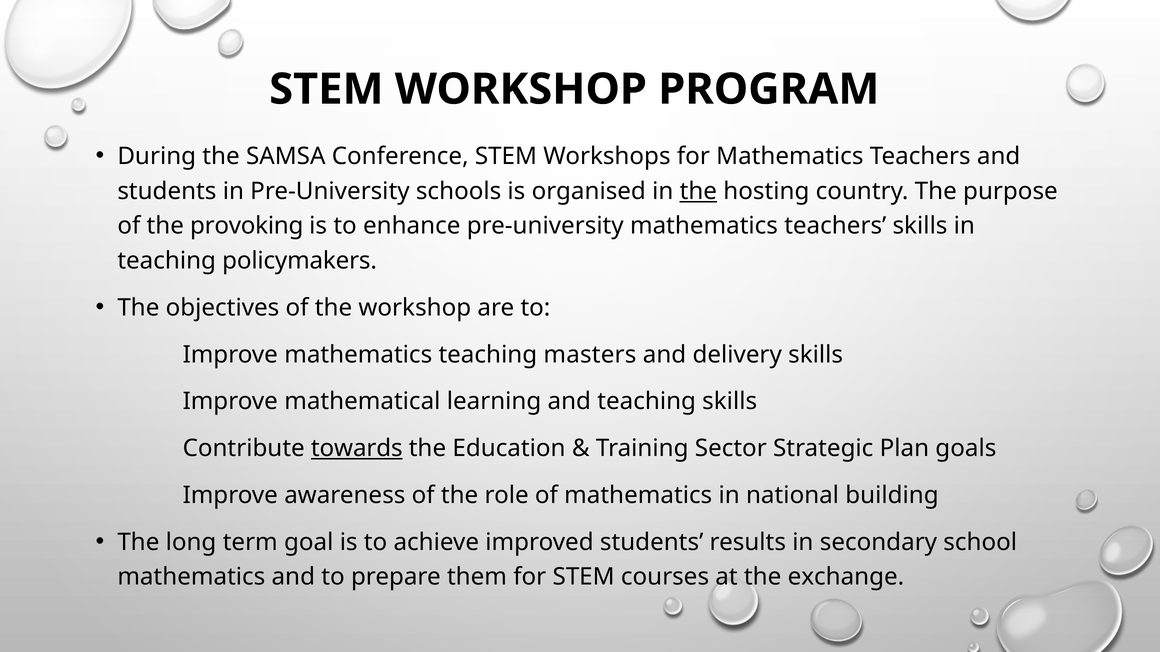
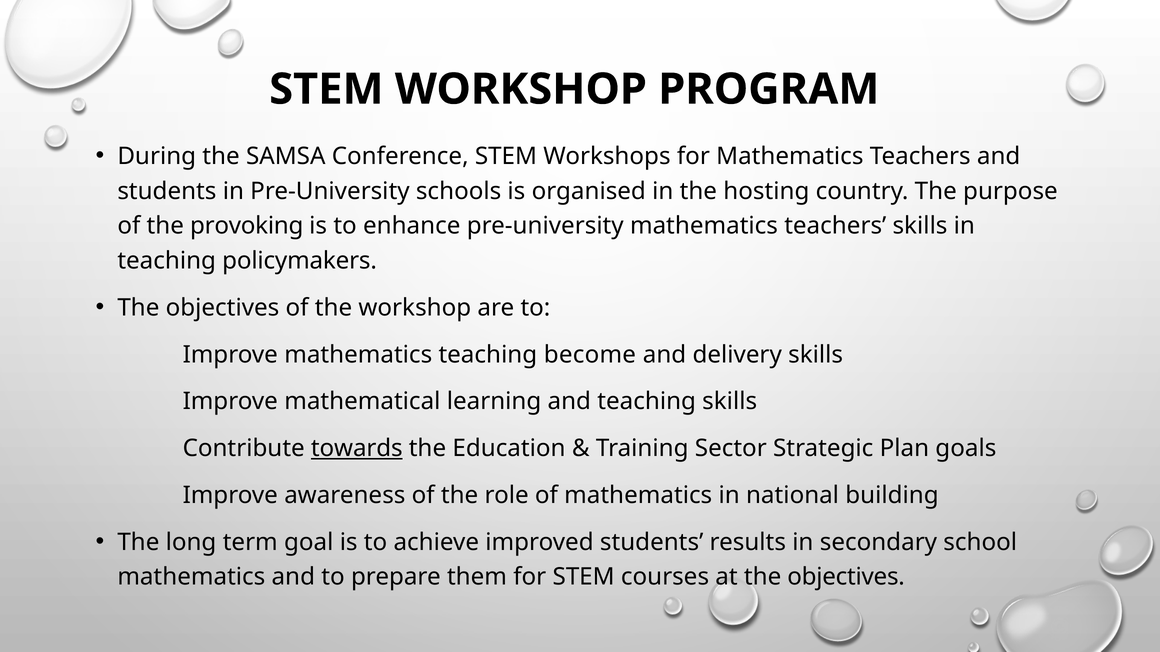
the at (698, 191) underline: present -> none
masters: masters -> become
at the exchange: exchange -> objectives
